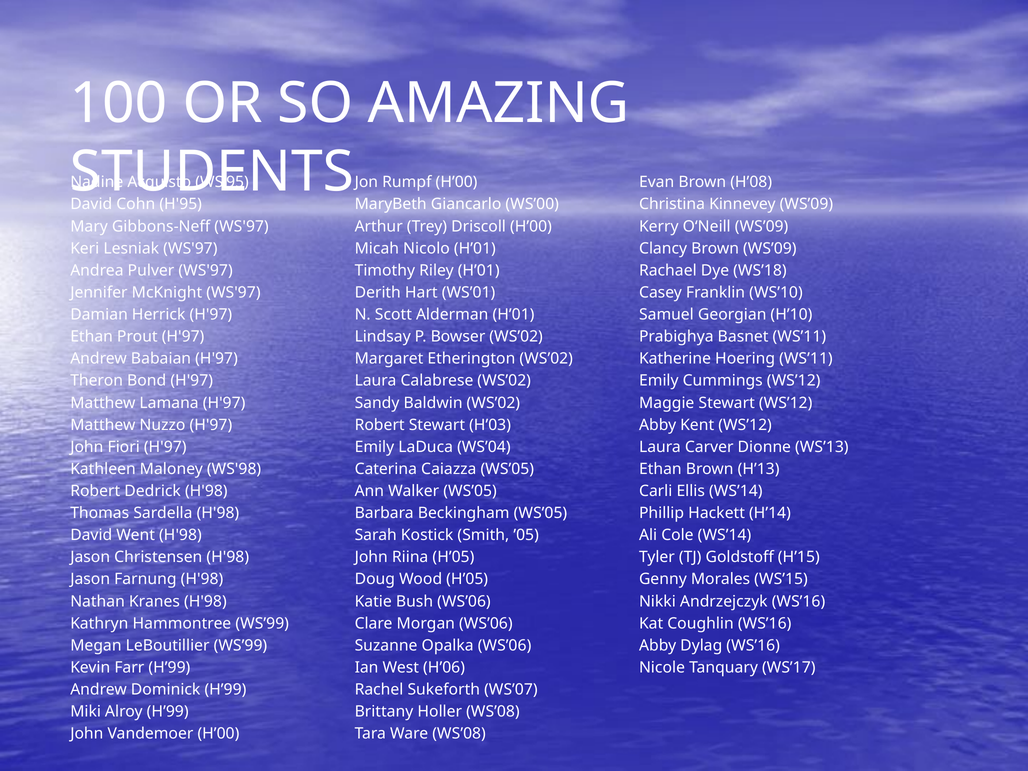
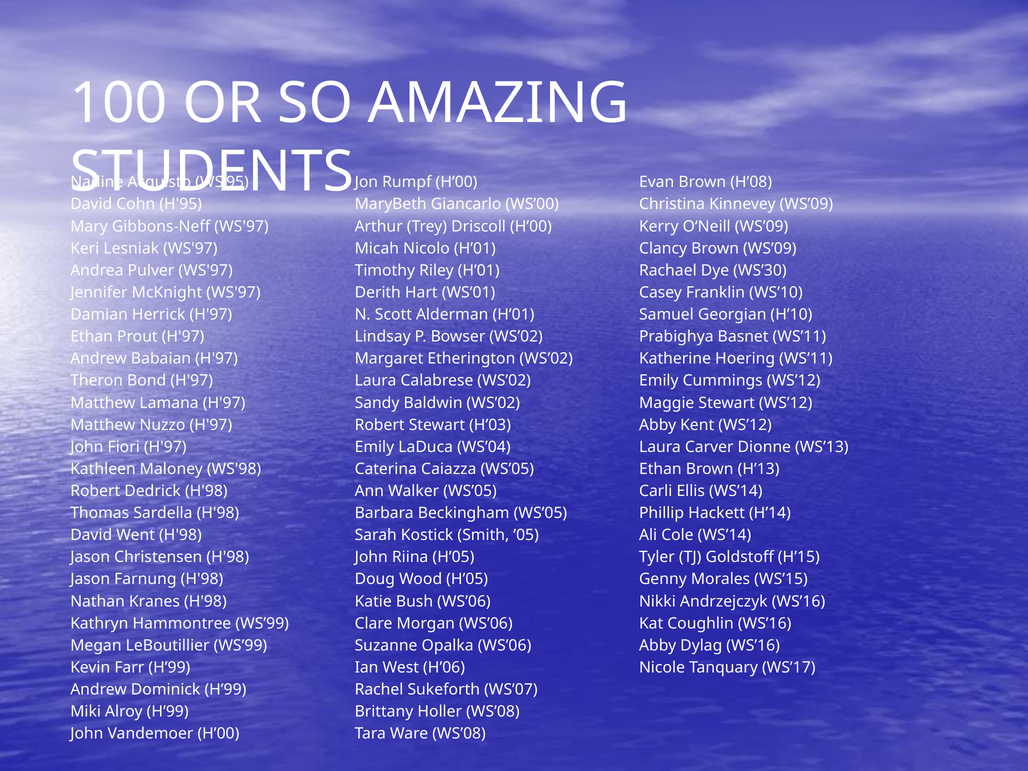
WS’18: WS’18 -> WS’30
